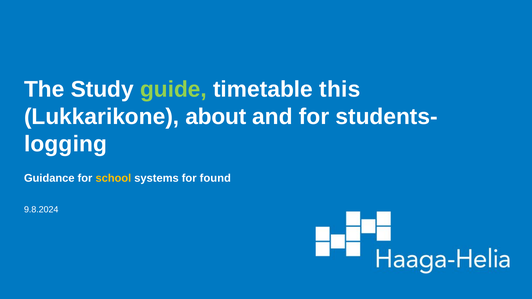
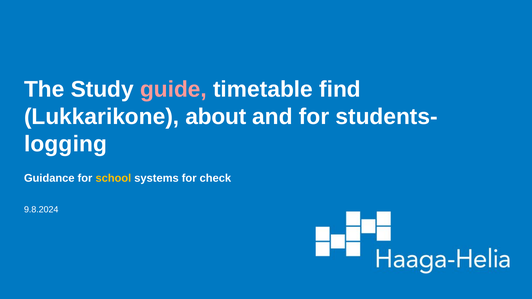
guide colour: light green -> pink
this: this -> find
found: found -> check
